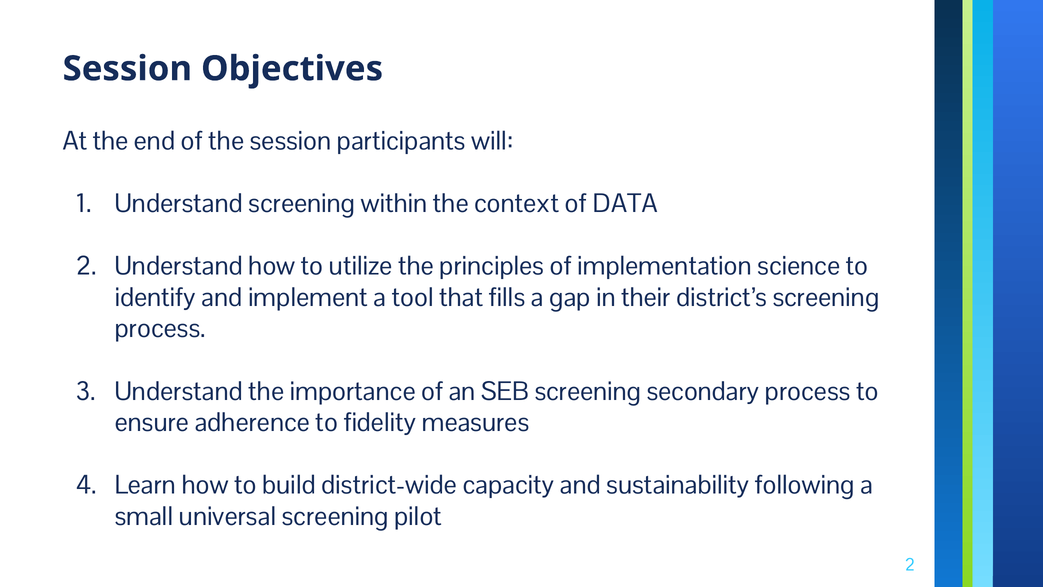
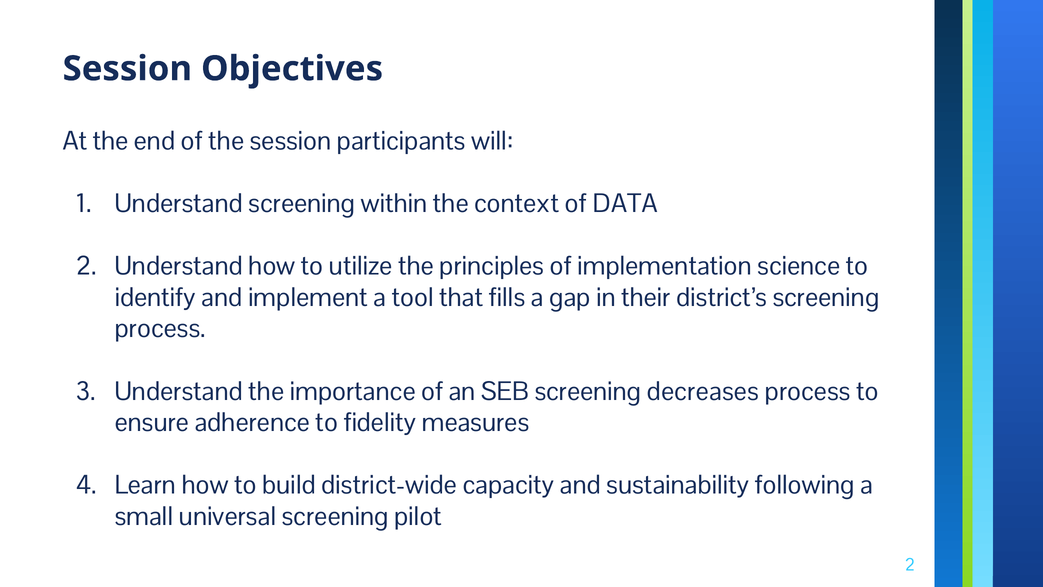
secondary: secondary -> decreases
